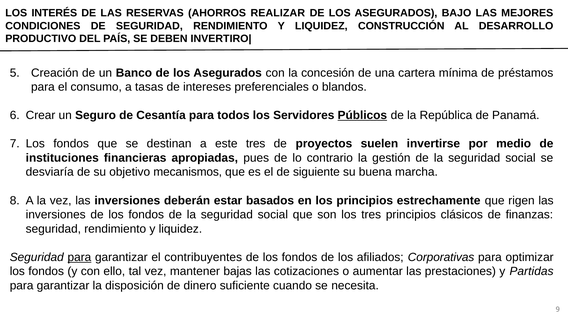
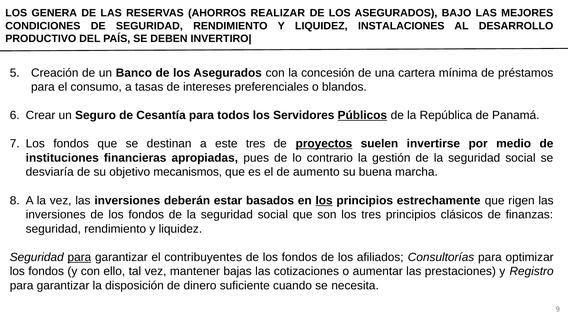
INTERÉS: INTERÉS -> GENERA
CONSTRUCCIÓN: CONSTRUCCIÓN -> INSTALACIONES
proyectos underline: none -> present
siguiente: siguiente -> aumento
los at (324, 201) underline: none -> present
Corporativas: Corporativas -> Consultorías
Partidas: Partidas -> Registro
